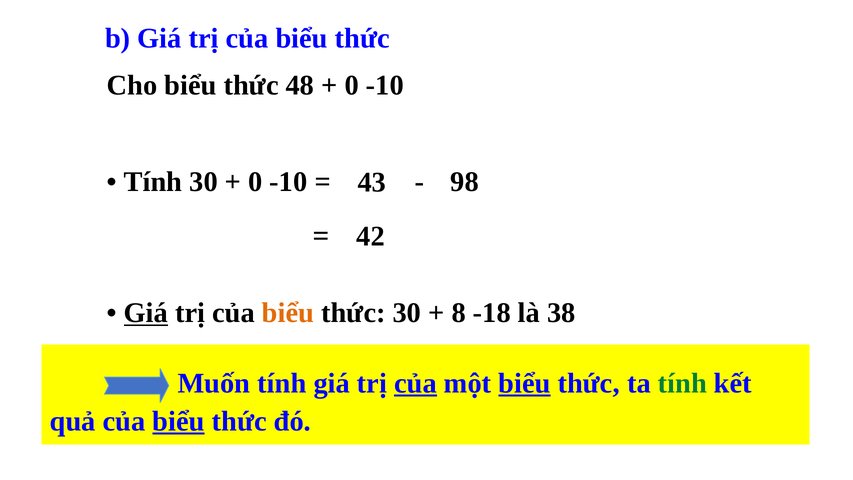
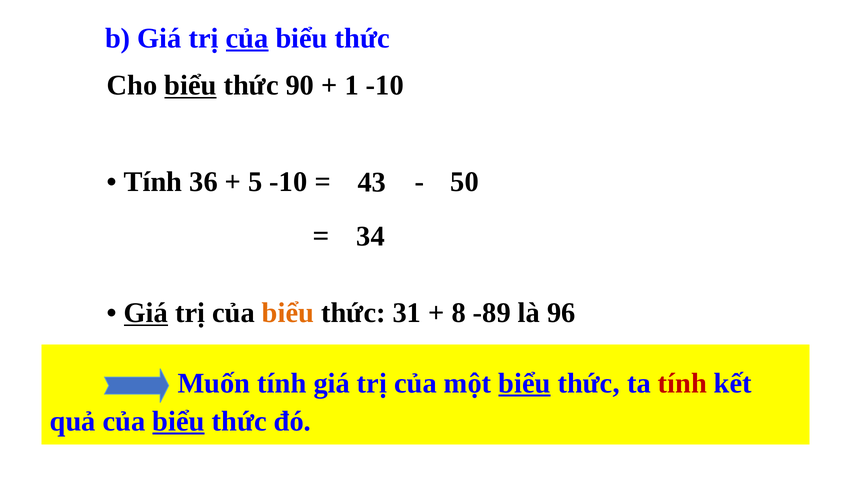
của at (247, 38) underline: none -> present
biểu at (190, 86) underline: none -> present
48: 48 -> 90
0 at (352, 86): 0 -> 1
Tính 30: 30 -> 36
0 at (255, 182): 0 -> 5
98: 98 -> 50
42: 42 -> 34
thức 30: 30 -> 31
-18: -18 -> -89
38: 38 -> 96
của at (415, 383) underline: present -> none
tính at (682, 383) colour: green -> red
